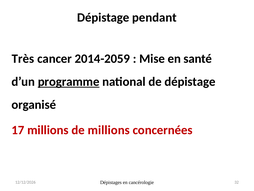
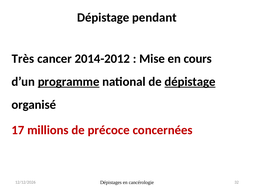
2014-2059: 2014-2059 -> 2014-2012
santé: santé -> cours
dépistage at (190, 81) underline: none -> present
de millions: millions -> précoce
